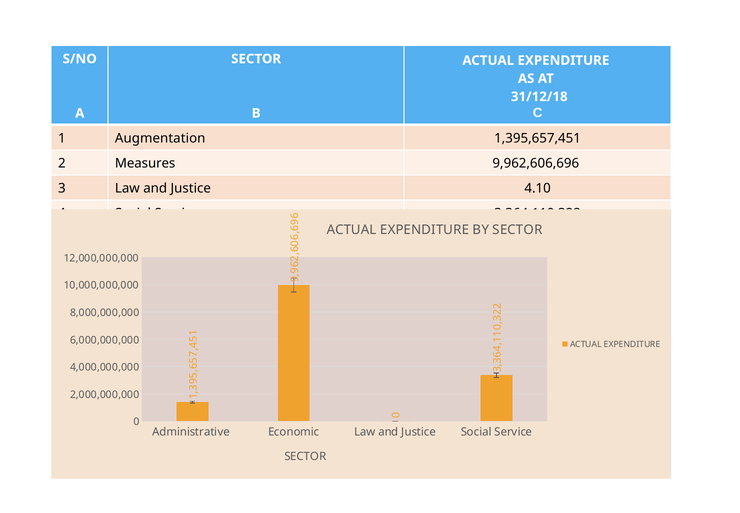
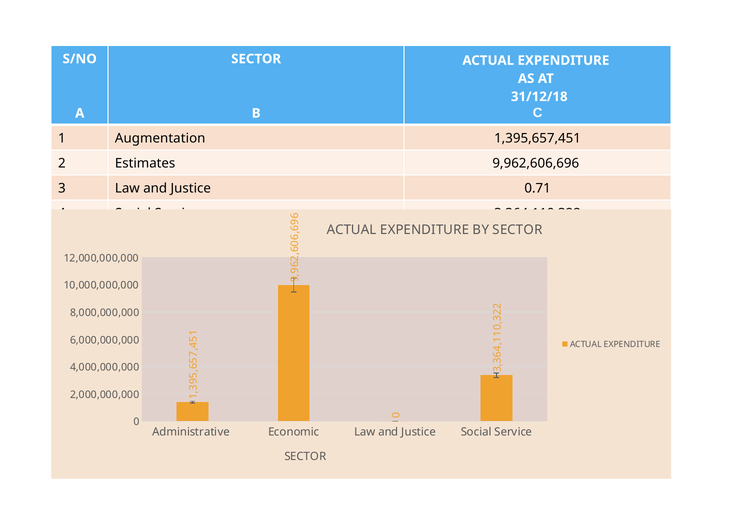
Measures: Measures -> Estimates
4.10: 4.10 -> 0.71
